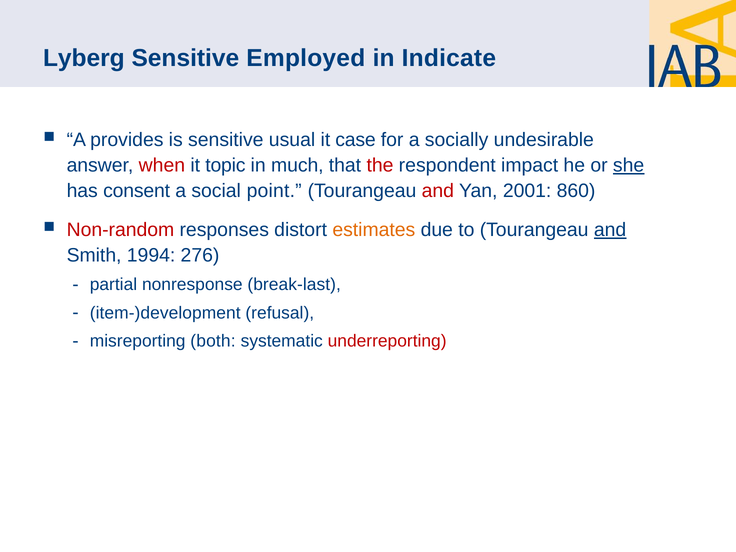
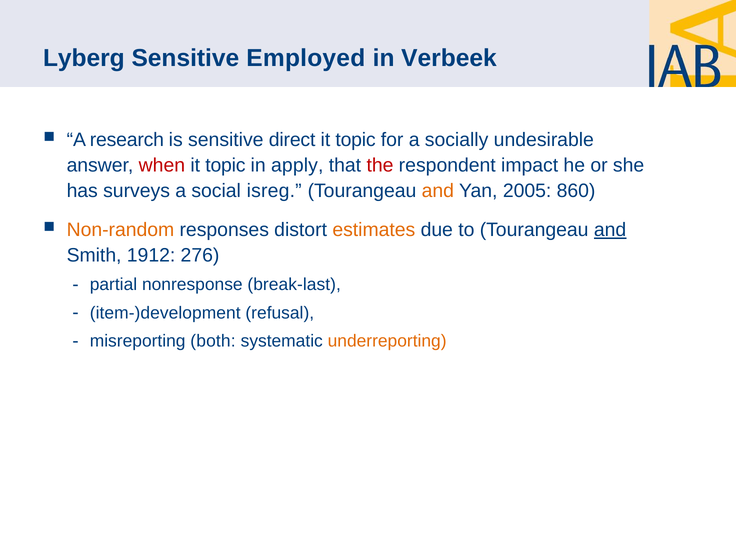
Indicate: Indicate -> Verbeek
provides: provides -> research
usual: usual -> direct
case at (356, 140): case -> topic
much: much -> apply
she underline: present -> none
consent: consent -> surveys
point: point -> isreg
and at (438, 191) colour: red -> orange
2001: 2001 -> 2005
Non-random colour: red -> orange
1994: 1994 -> 1912
underreporting colour: red -> orange
